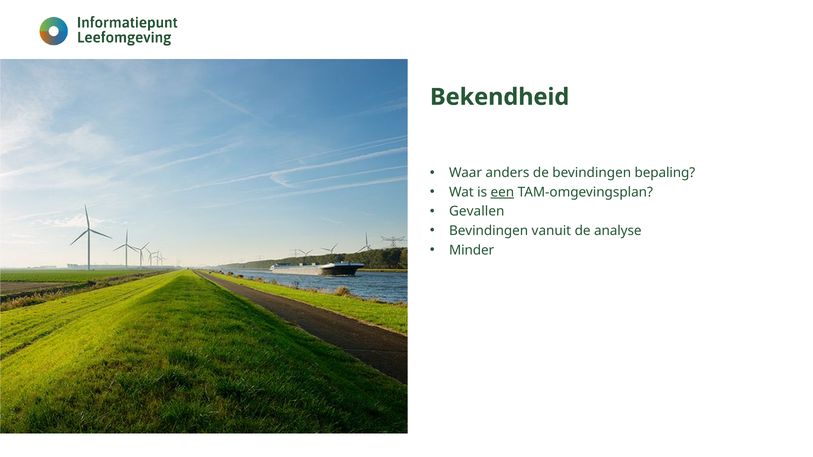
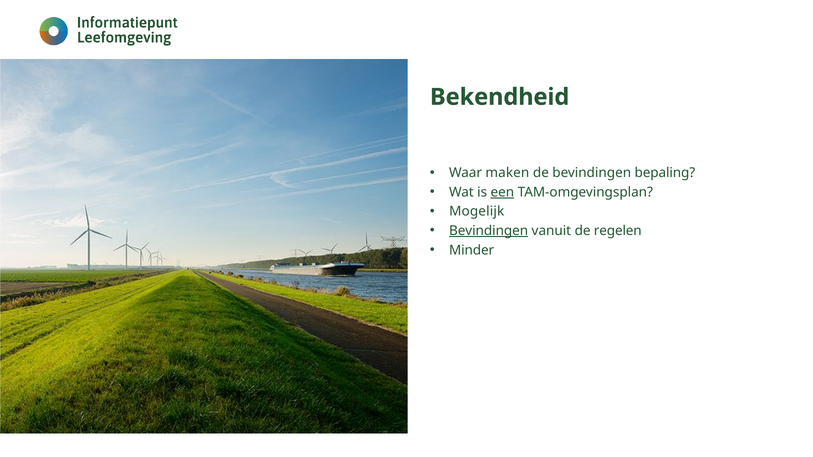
anders: anders -> maken
Gevallen: Gevallen -> Mogelijk
Bevindingen at (489, 231) underline: none -> present
analyse: analyse -> regelen
